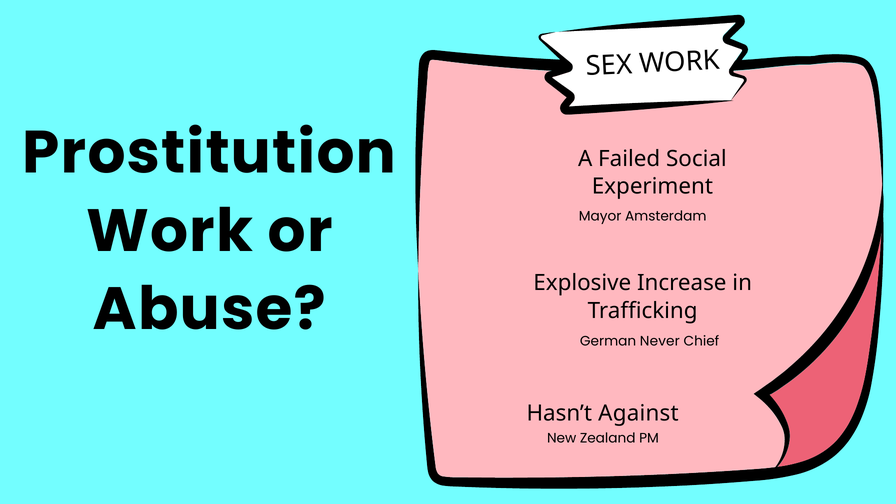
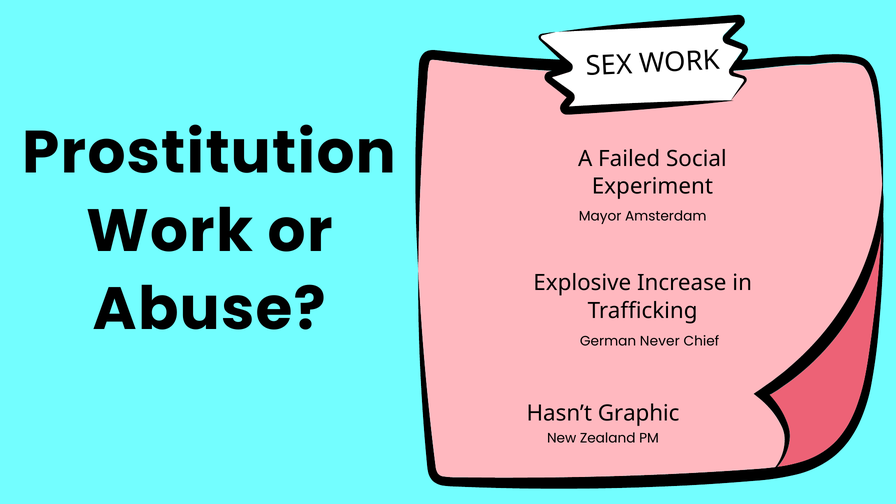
Against: Against -> Graphic
